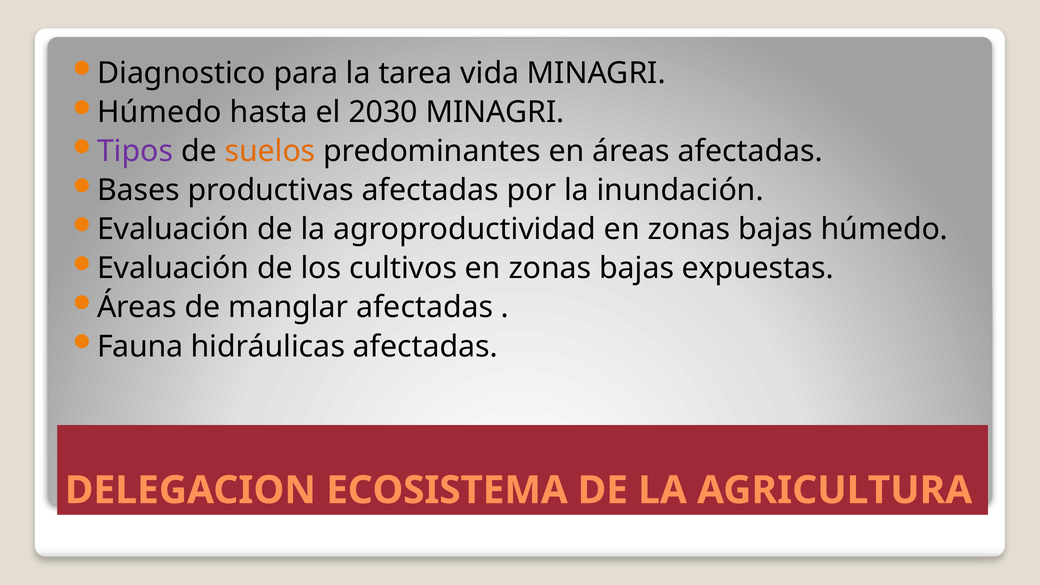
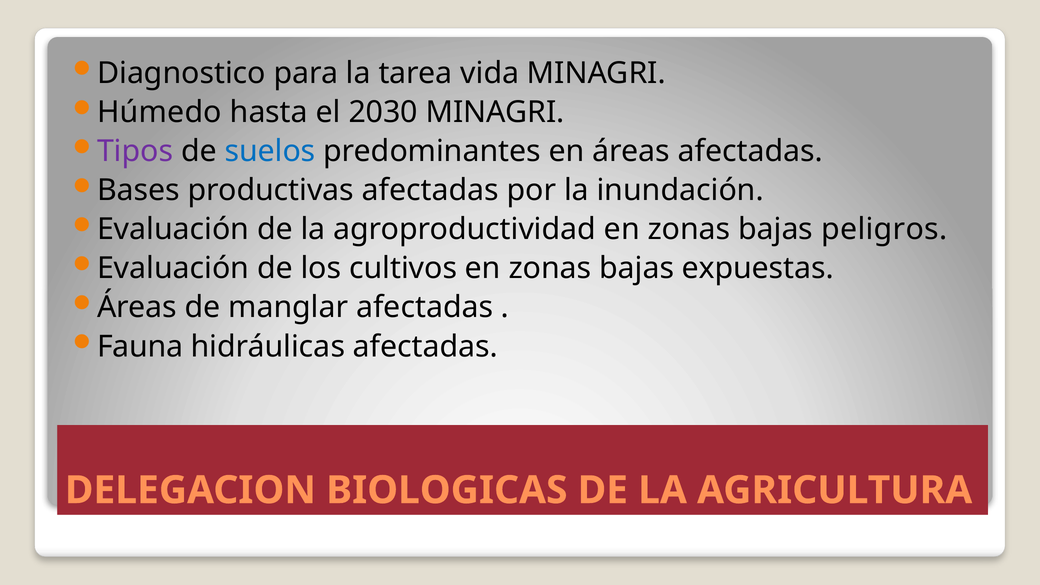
suelos colour: orange -> blue
bajas húmedo: húmedo -> peligros
ECOSISTEMA: ECOSISTEMA -> BIOLOGICAS
